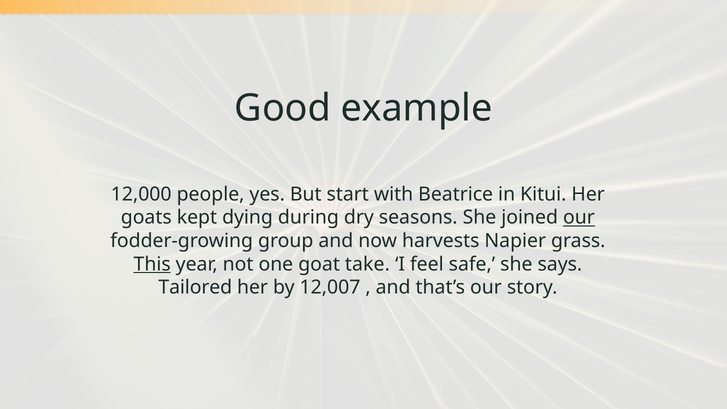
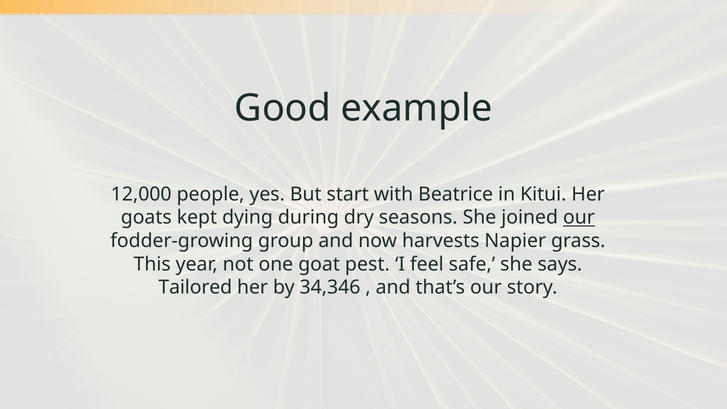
This underline: present -> none
take: take -> pest
12,007: 12,007 -> 34,346
